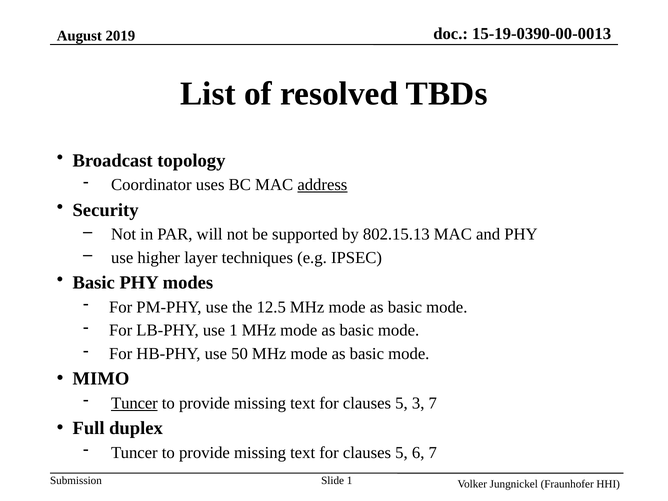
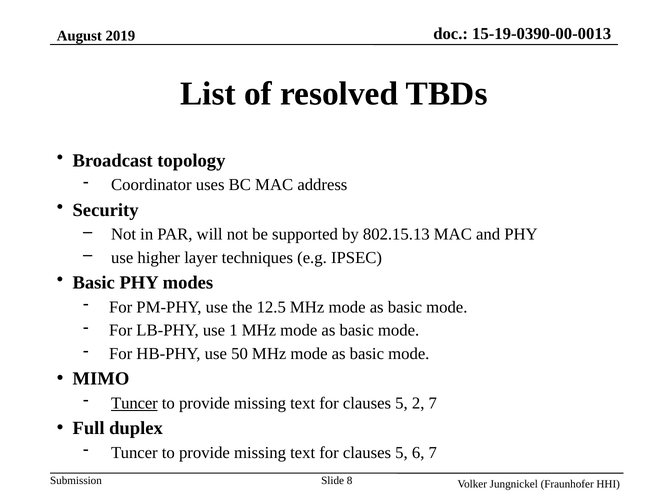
address underline: present -> none
3: 3 -> 2
Slide 1: 1 -> 8
